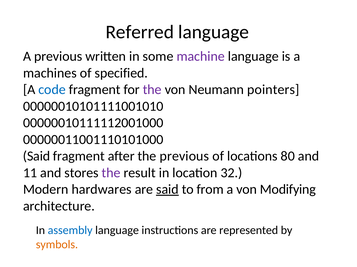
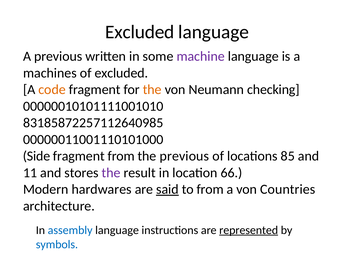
Referred at (140, 32): Referred -> Excluded
of specified: specified -> excluded
code colour: blue -> orange
the at (152, 90) colour: purple -> orange
pointers: pointers -> checking
00000010111112001000: 00000010111112001000 -> 83185872257112640985
Said at (37, 157): Said -> Side
fragment after: after -> from
80: 80 -> 85
32: 32 -> 66
Modifying: Modifying -> Countries
represented underline: none -> present
symbols colour: orange -> blue
